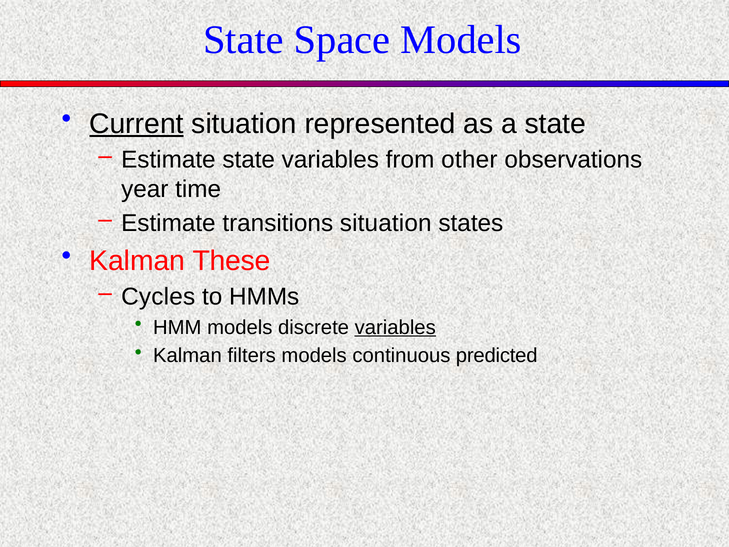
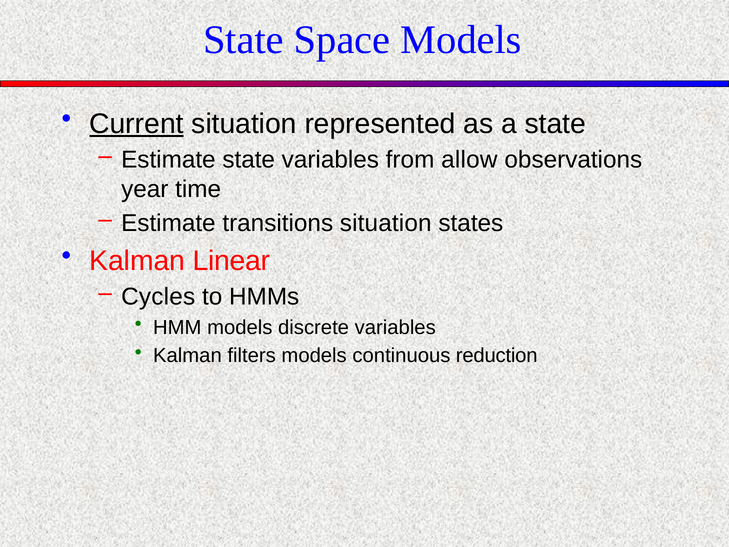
other: other -> allow
These: These -> Linear
variables at (395, 327) underline: present -> none
predicted: predicted -> reduction
